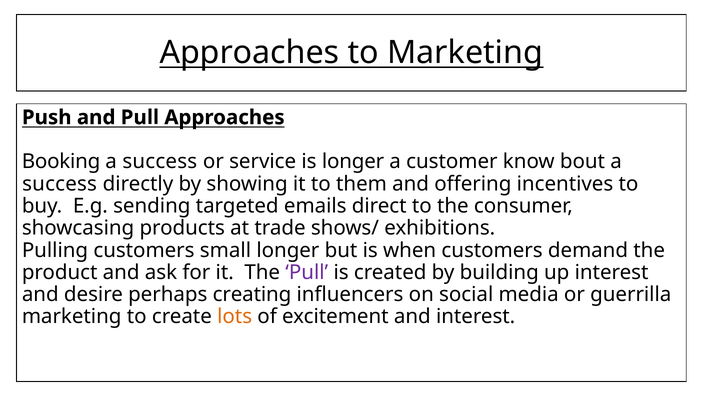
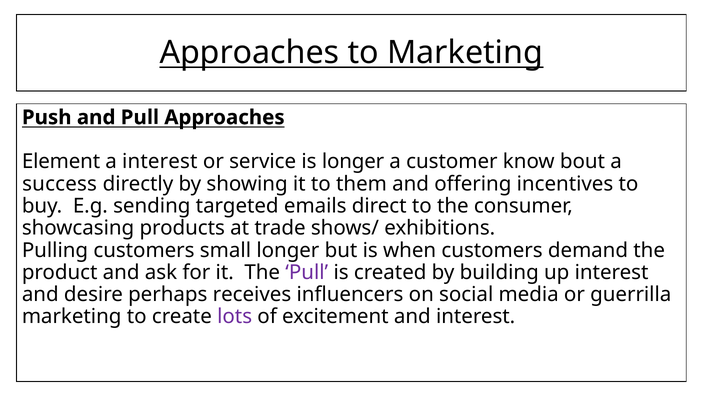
Booking: Booking -> Element
success at (160, 162): success -> interest
creating: creating -> receives
lots colour: orange -> purple
